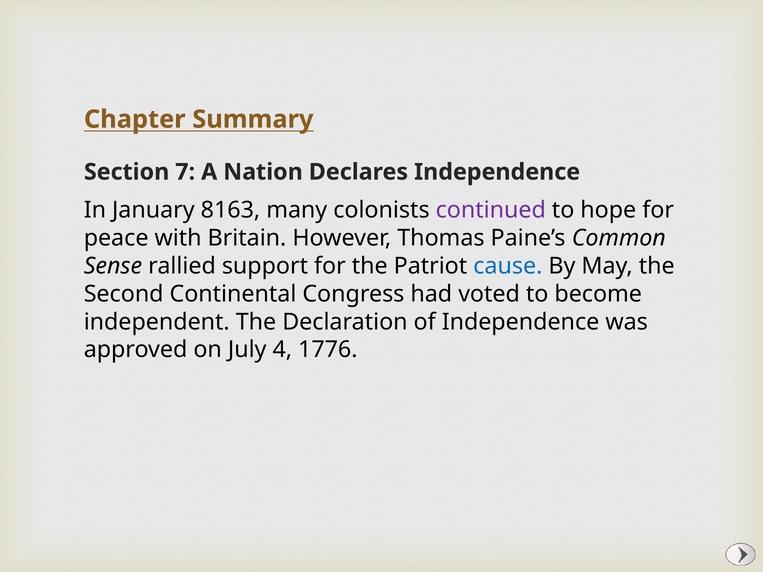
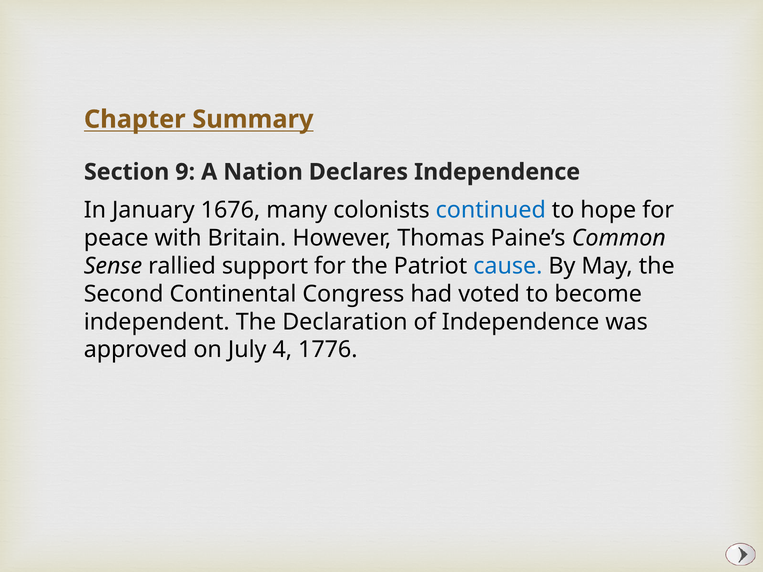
7: 7 -> 9
8163: 8163 -> 1676
continued colour: purple -> blue
